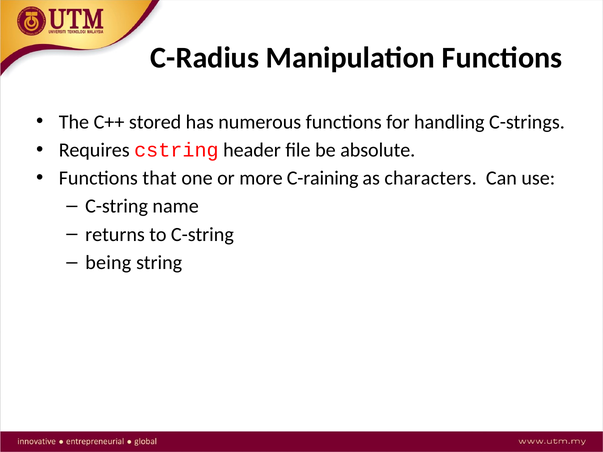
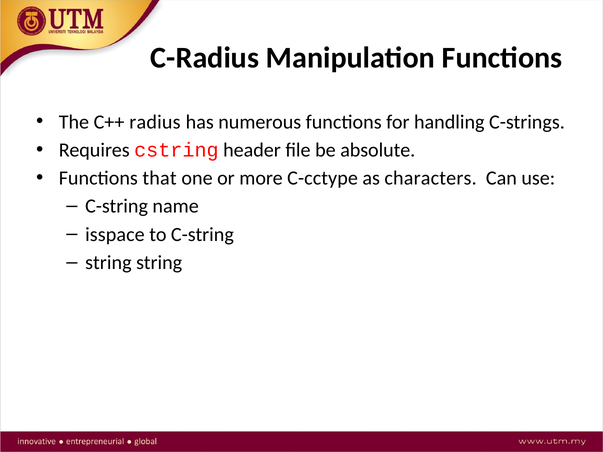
stored: stored -> radius
C-raining: C-raining -> C-cctype
returns: returns -> isspace
being at (108, 263): being -> string
